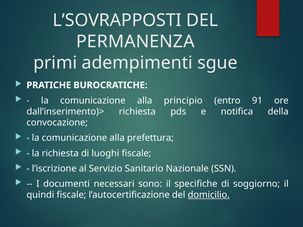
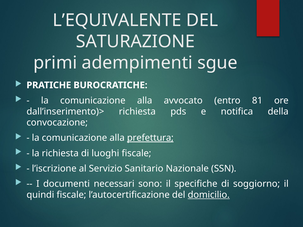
L’SOVRAPPOSTI: L’SOVRAPPOSTI -> L’EQUIVALENTE
PERMANENZA: PERMANENZA -> SATURAZIONE
principio: principio -> avvocato
91: 91 -> 81
prefettura underline: none -> present
